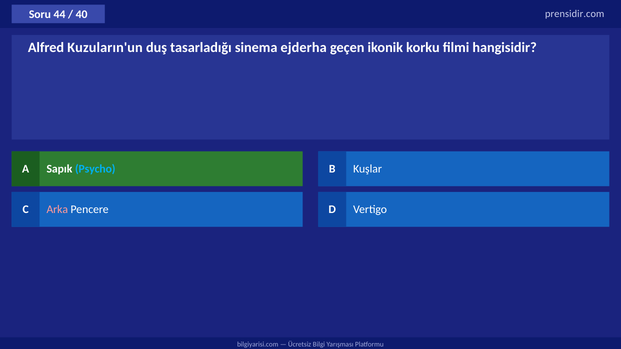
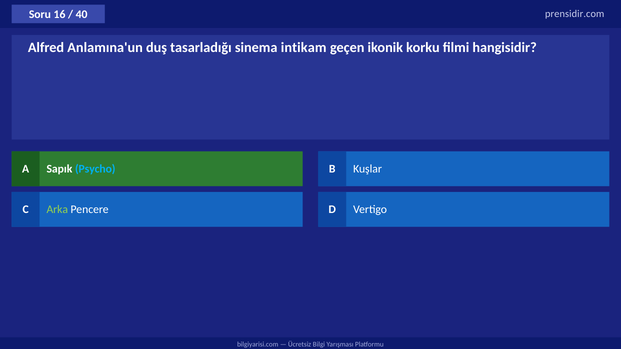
44: 44 -> 16
Kuzuların'un: Kuzuların'un -> Anlamına'un
ejderha: ejderha -> intikam
Arka colour: pink -> light green
